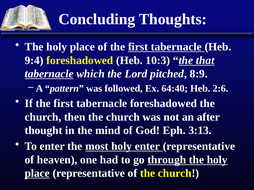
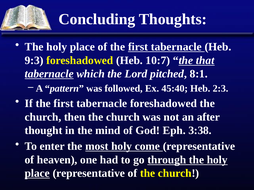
9:4: 9:4 -> 9:3
10:3: 10:3 -> 10:7
8:9: 8:9 -> 8:1
64:40: 64:40 -> 45:40
2:6: 2:6 -> 2:3
3:13: 3:13 -> 3:38
holy enter: enter -> come
